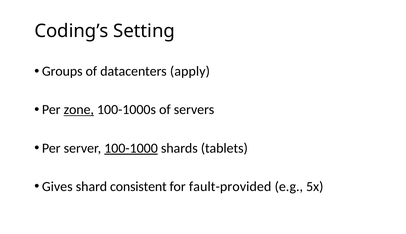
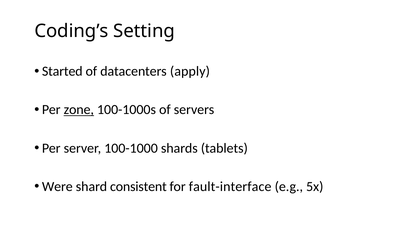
Groups: Groups -> Started
100-1000 underline: present -> none
Gives: Gives -> Were
fault-provided: fault-provided -> fault-interface
